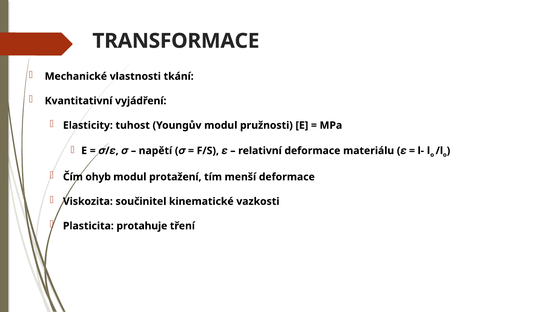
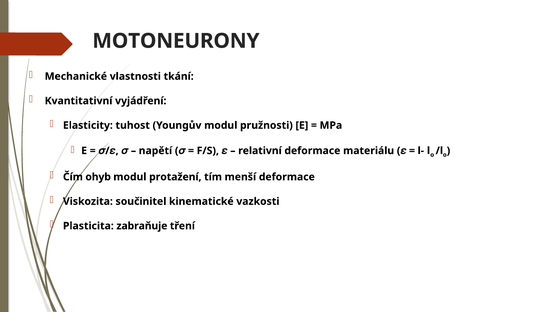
TRANSFORMACE: TRANSFORMACE -> MOTONEURONY
protahuje: protahuje -> zabraňuje
